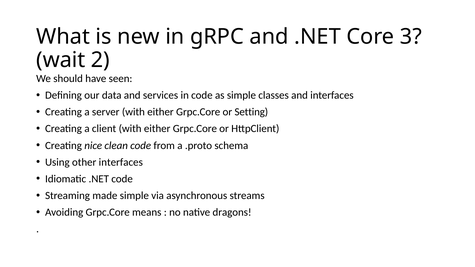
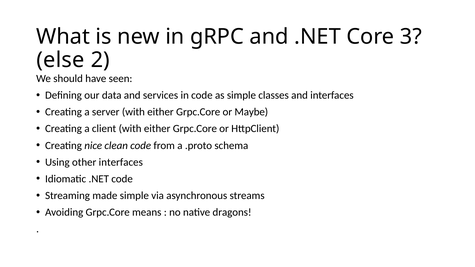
wait: wait -> else
Setting: Setting -> Maybe
